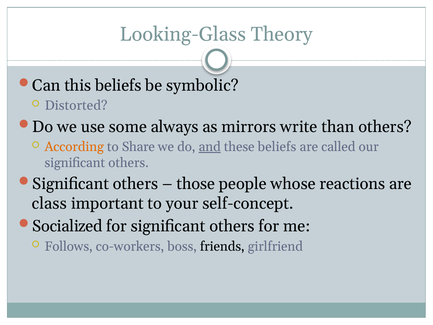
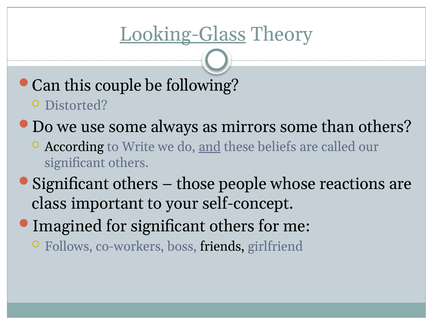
Looking-Glass underline: none -> present
this beliefs: beliefs -> couple
symbolic: symbolic -> following
mirrors write: write -> some
According colour: orange -> black
Share: Share -> Write
Socialized: Socialized -> Imagined
